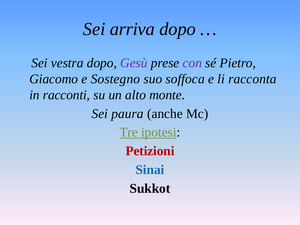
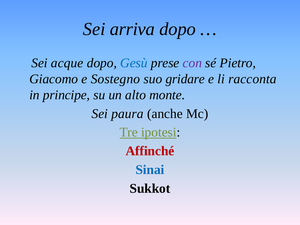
vestra: vestra -> acque
Gesù colour: purple -> blue
soffoca: soffoca -> gridare
racconti: racconti -> principe
Petizioni: Petizioni -> Affinché
